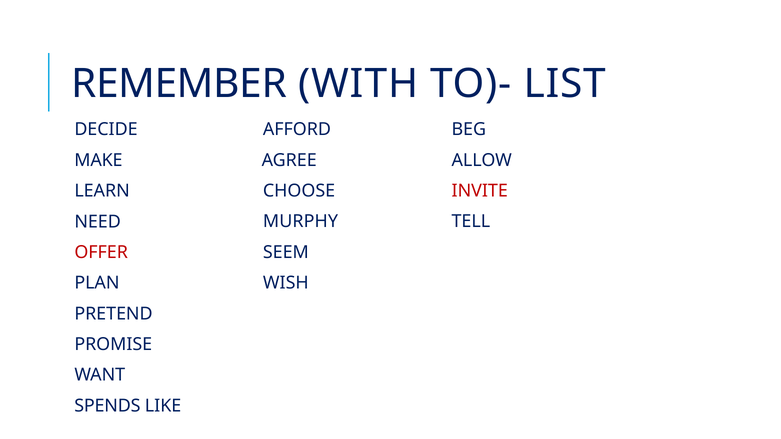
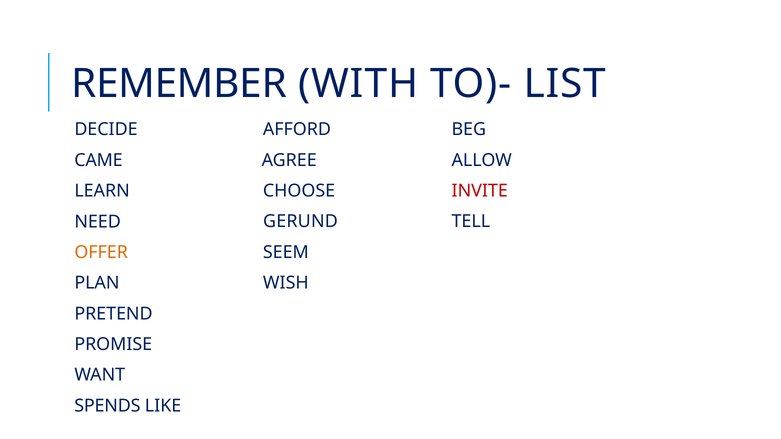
MAKE: MAKE -> CAME
MURPHY: MURPHY -> GERUND
OFFER colour: red -> orange
